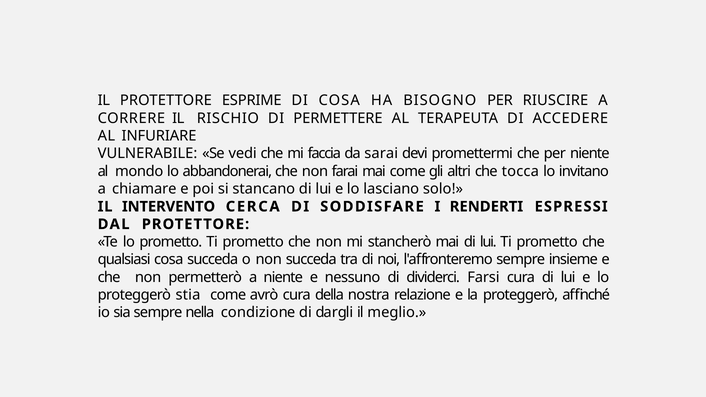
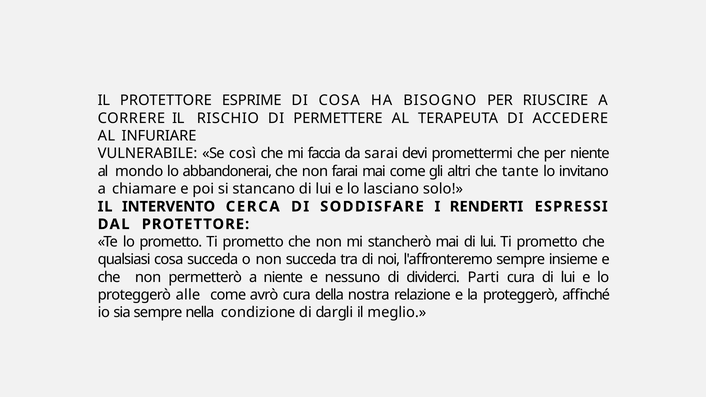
vedi: vedi -> così
tocca: tocca -> tante
Farsi: Farsi -> Parti
stia: stia -> alle
